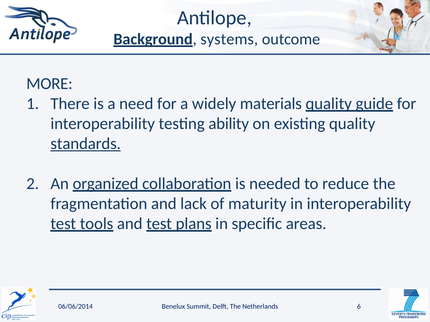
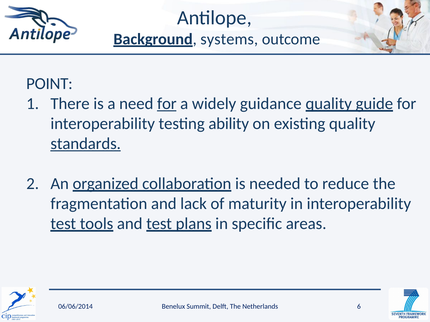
MORE: MORE -> POINT
for at (167, 104) underline: none -> present
materials: materials -> guidance
